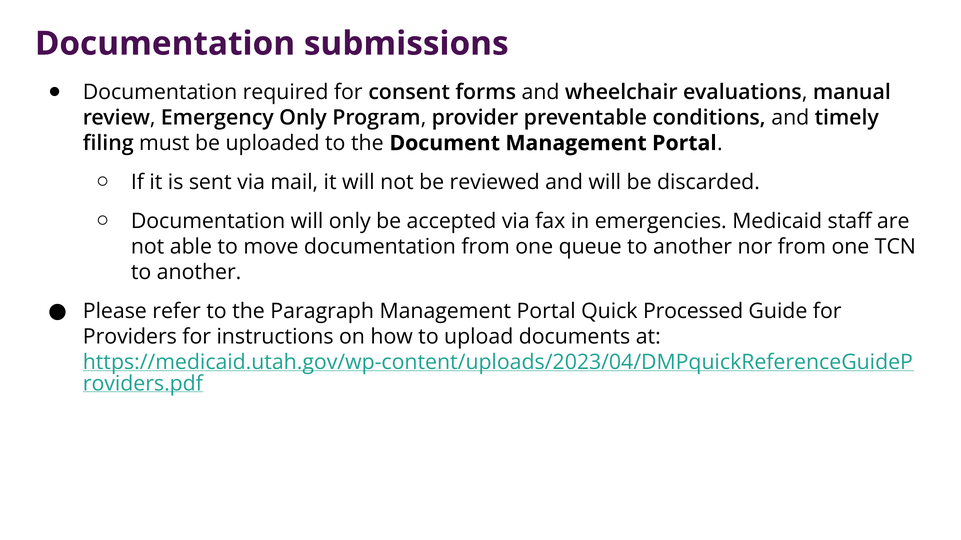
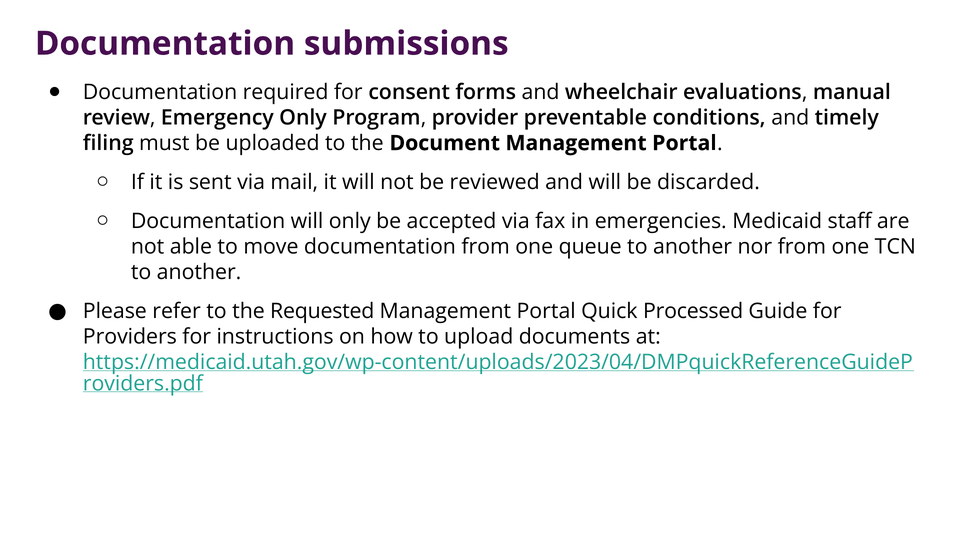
Paragraph: Paragraph -> Requested
